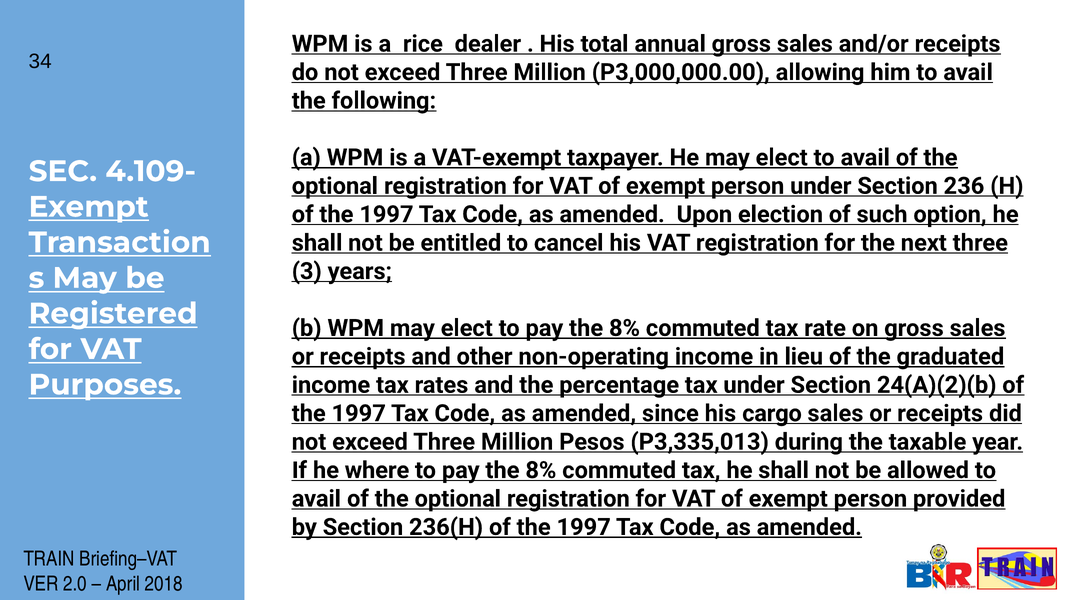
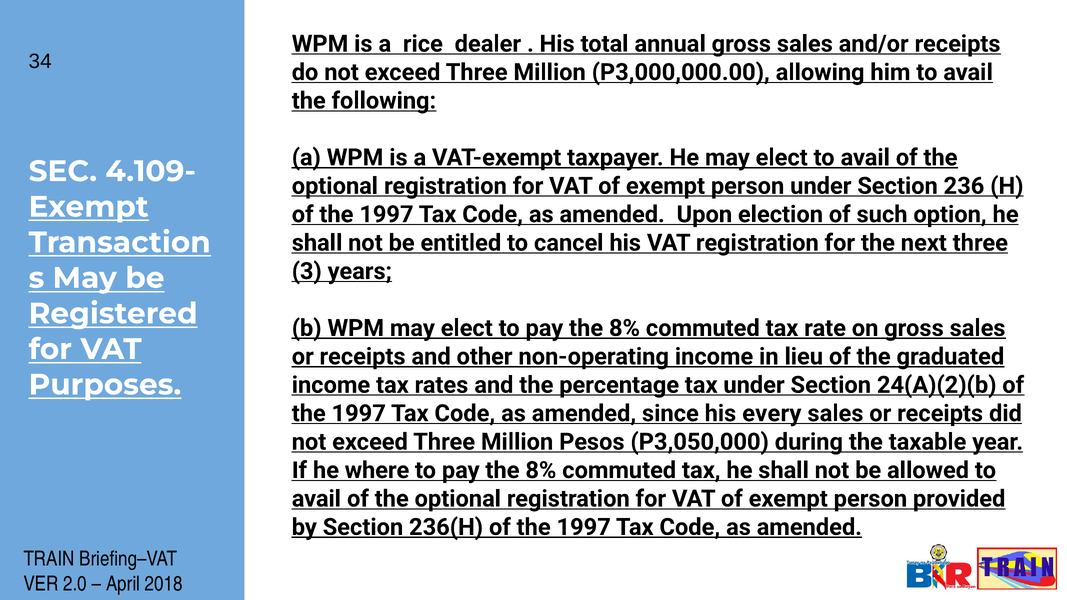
cargo: cargo -> every
P3,335,013: P3,335,013 -> P3,050,000
